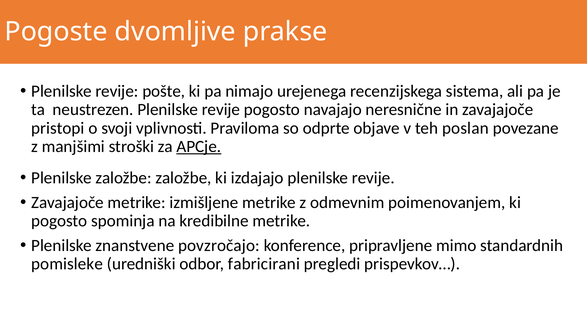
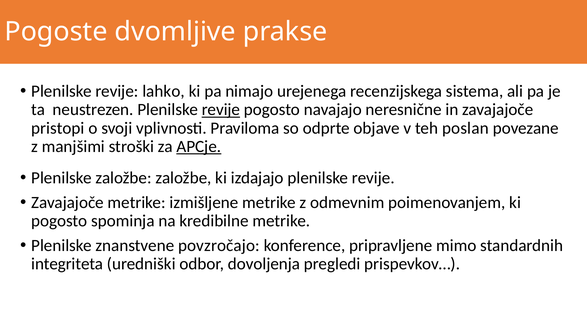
pošte: pošte -> lahko
revije at (221, 110) underline: none -> present
pomisleke: pomisleke -> integriteta
fabricirani: fabricirani -> dovoljenja
